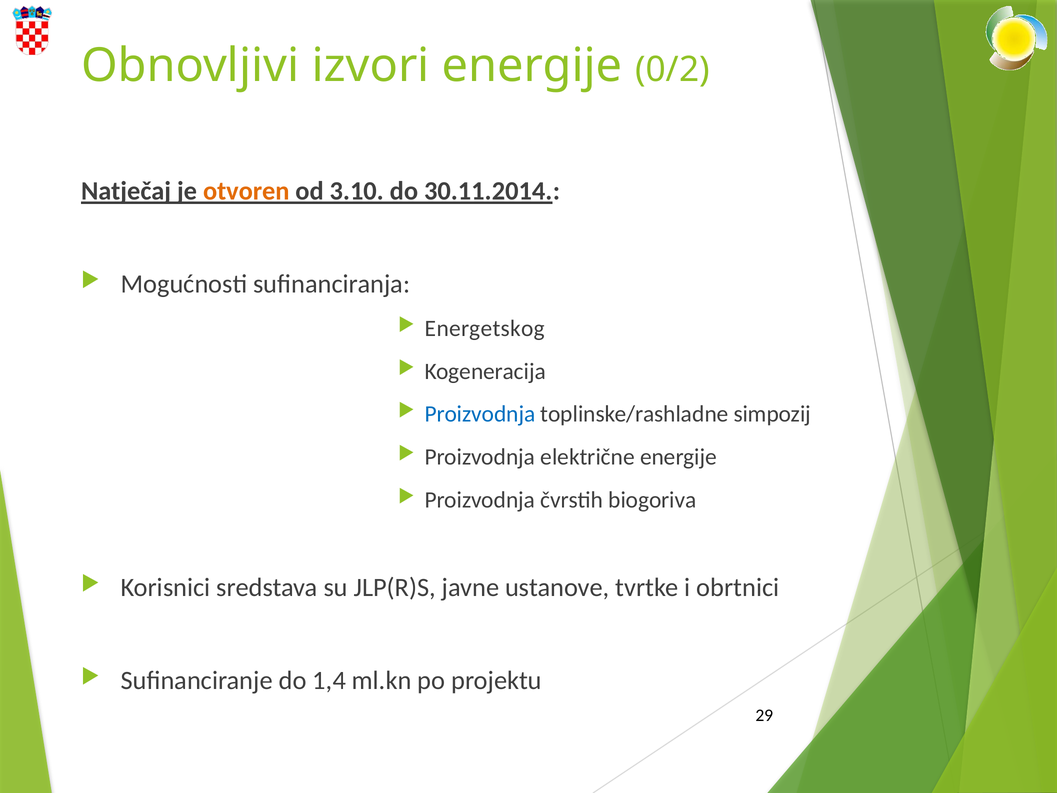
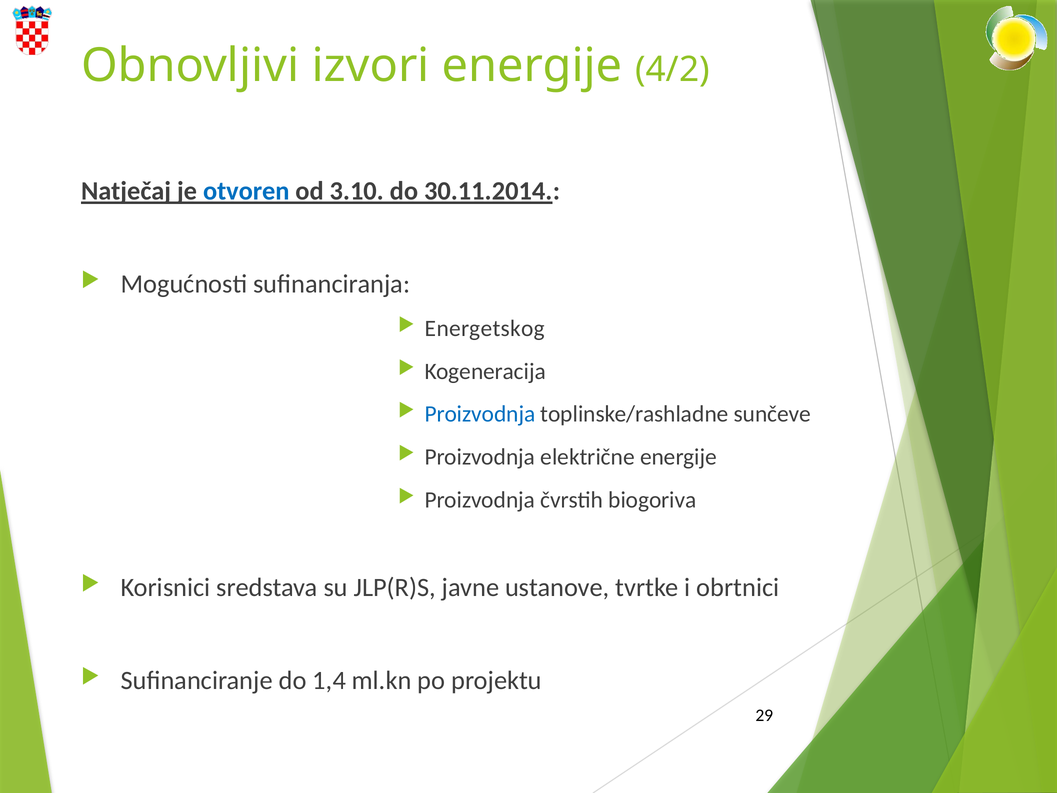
0/2: 0/2 -> 4/2
otvoren colour: orange -> blue
simpozij: simpozij -> sunčeve
